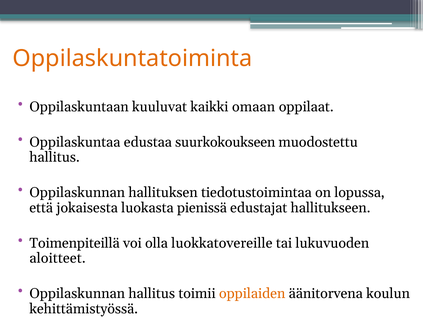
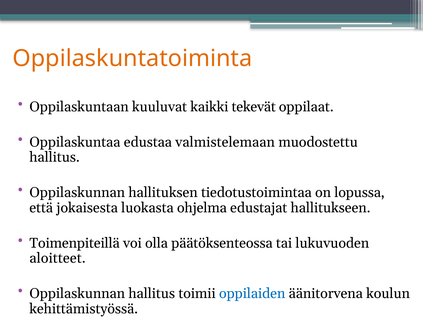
omaan: omaan -> tekevät
suurkokoukseen: suurkokoukseen -> valmistelemaan
pienissä: pienissä -> ohjelma
luokkatovereille: luokkatovereille -> päätöksenteossa
oppilaiden colour: orange -> blue
